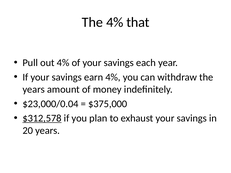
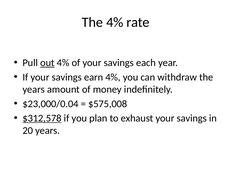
that: that -> rate
out underline: none -> present
$375,000: $375,000 -> $575,008
